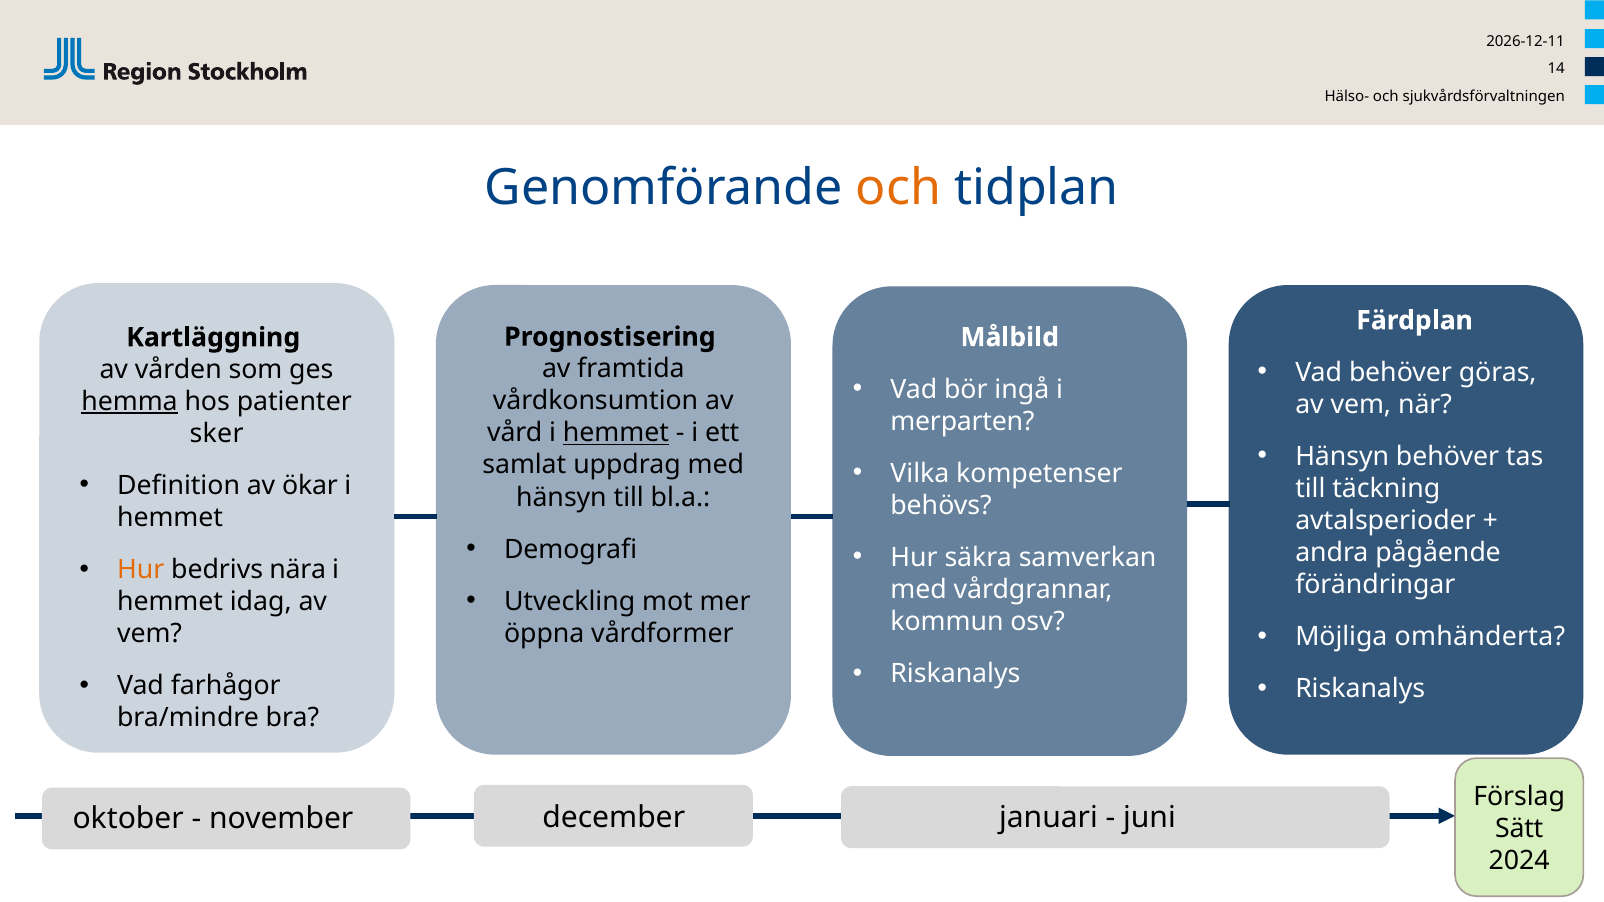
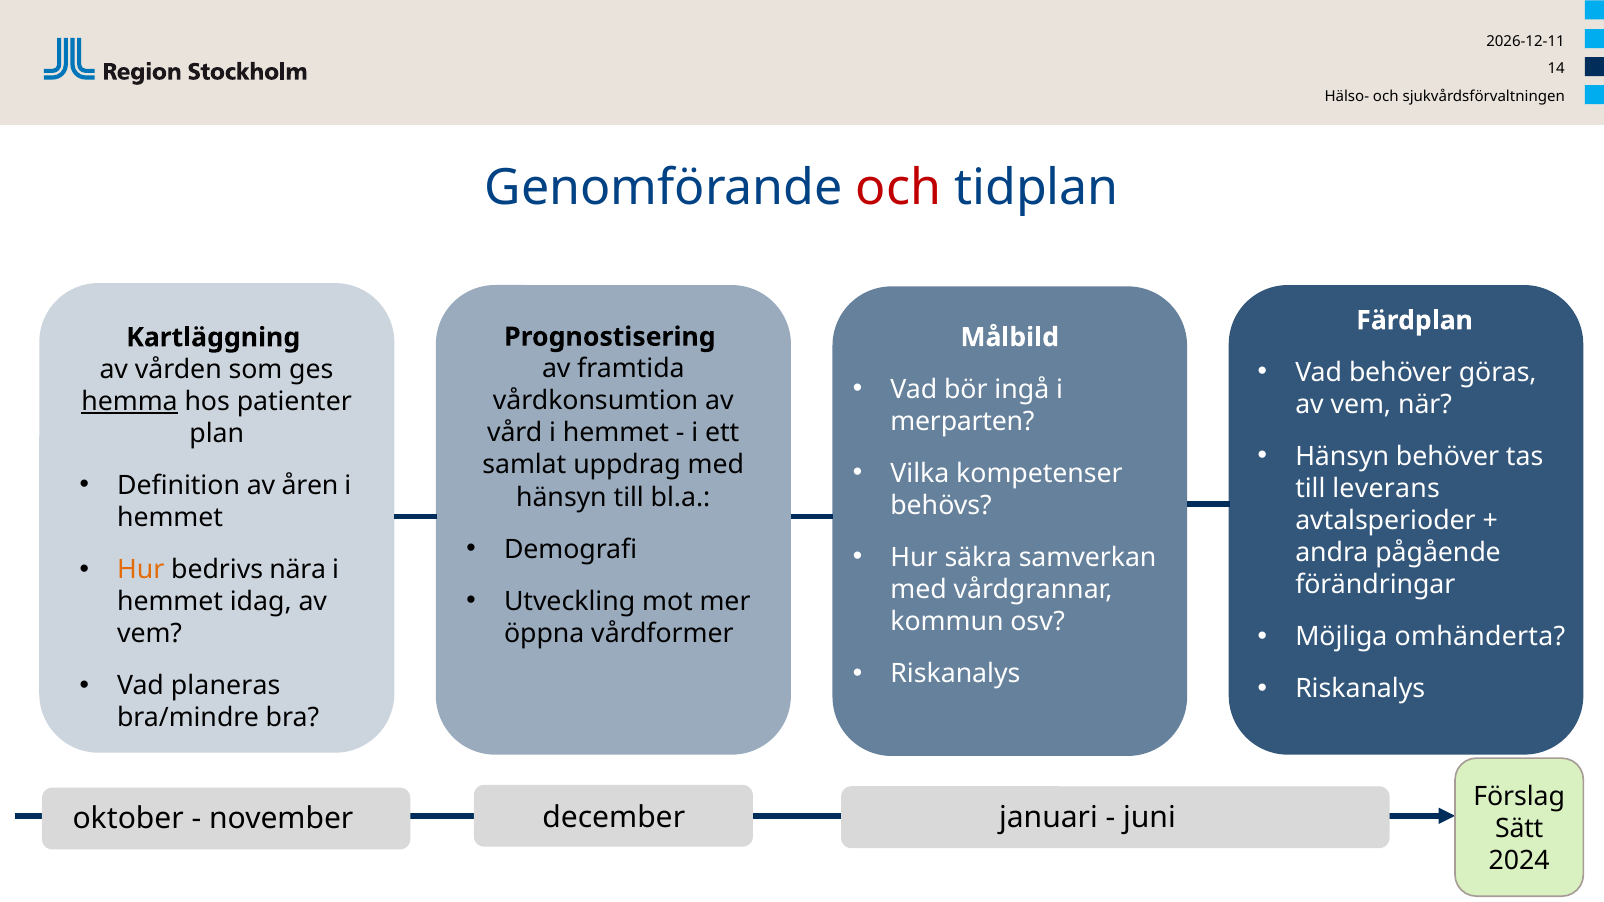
och at (899, 188) colour: orange -> red
hemmet at (616, 433) underline: present -> none
sker: sker -> plan
ökar: ökar -> åren
täckning: täckning -> leverans
farhågor: farhågor -> planeras
